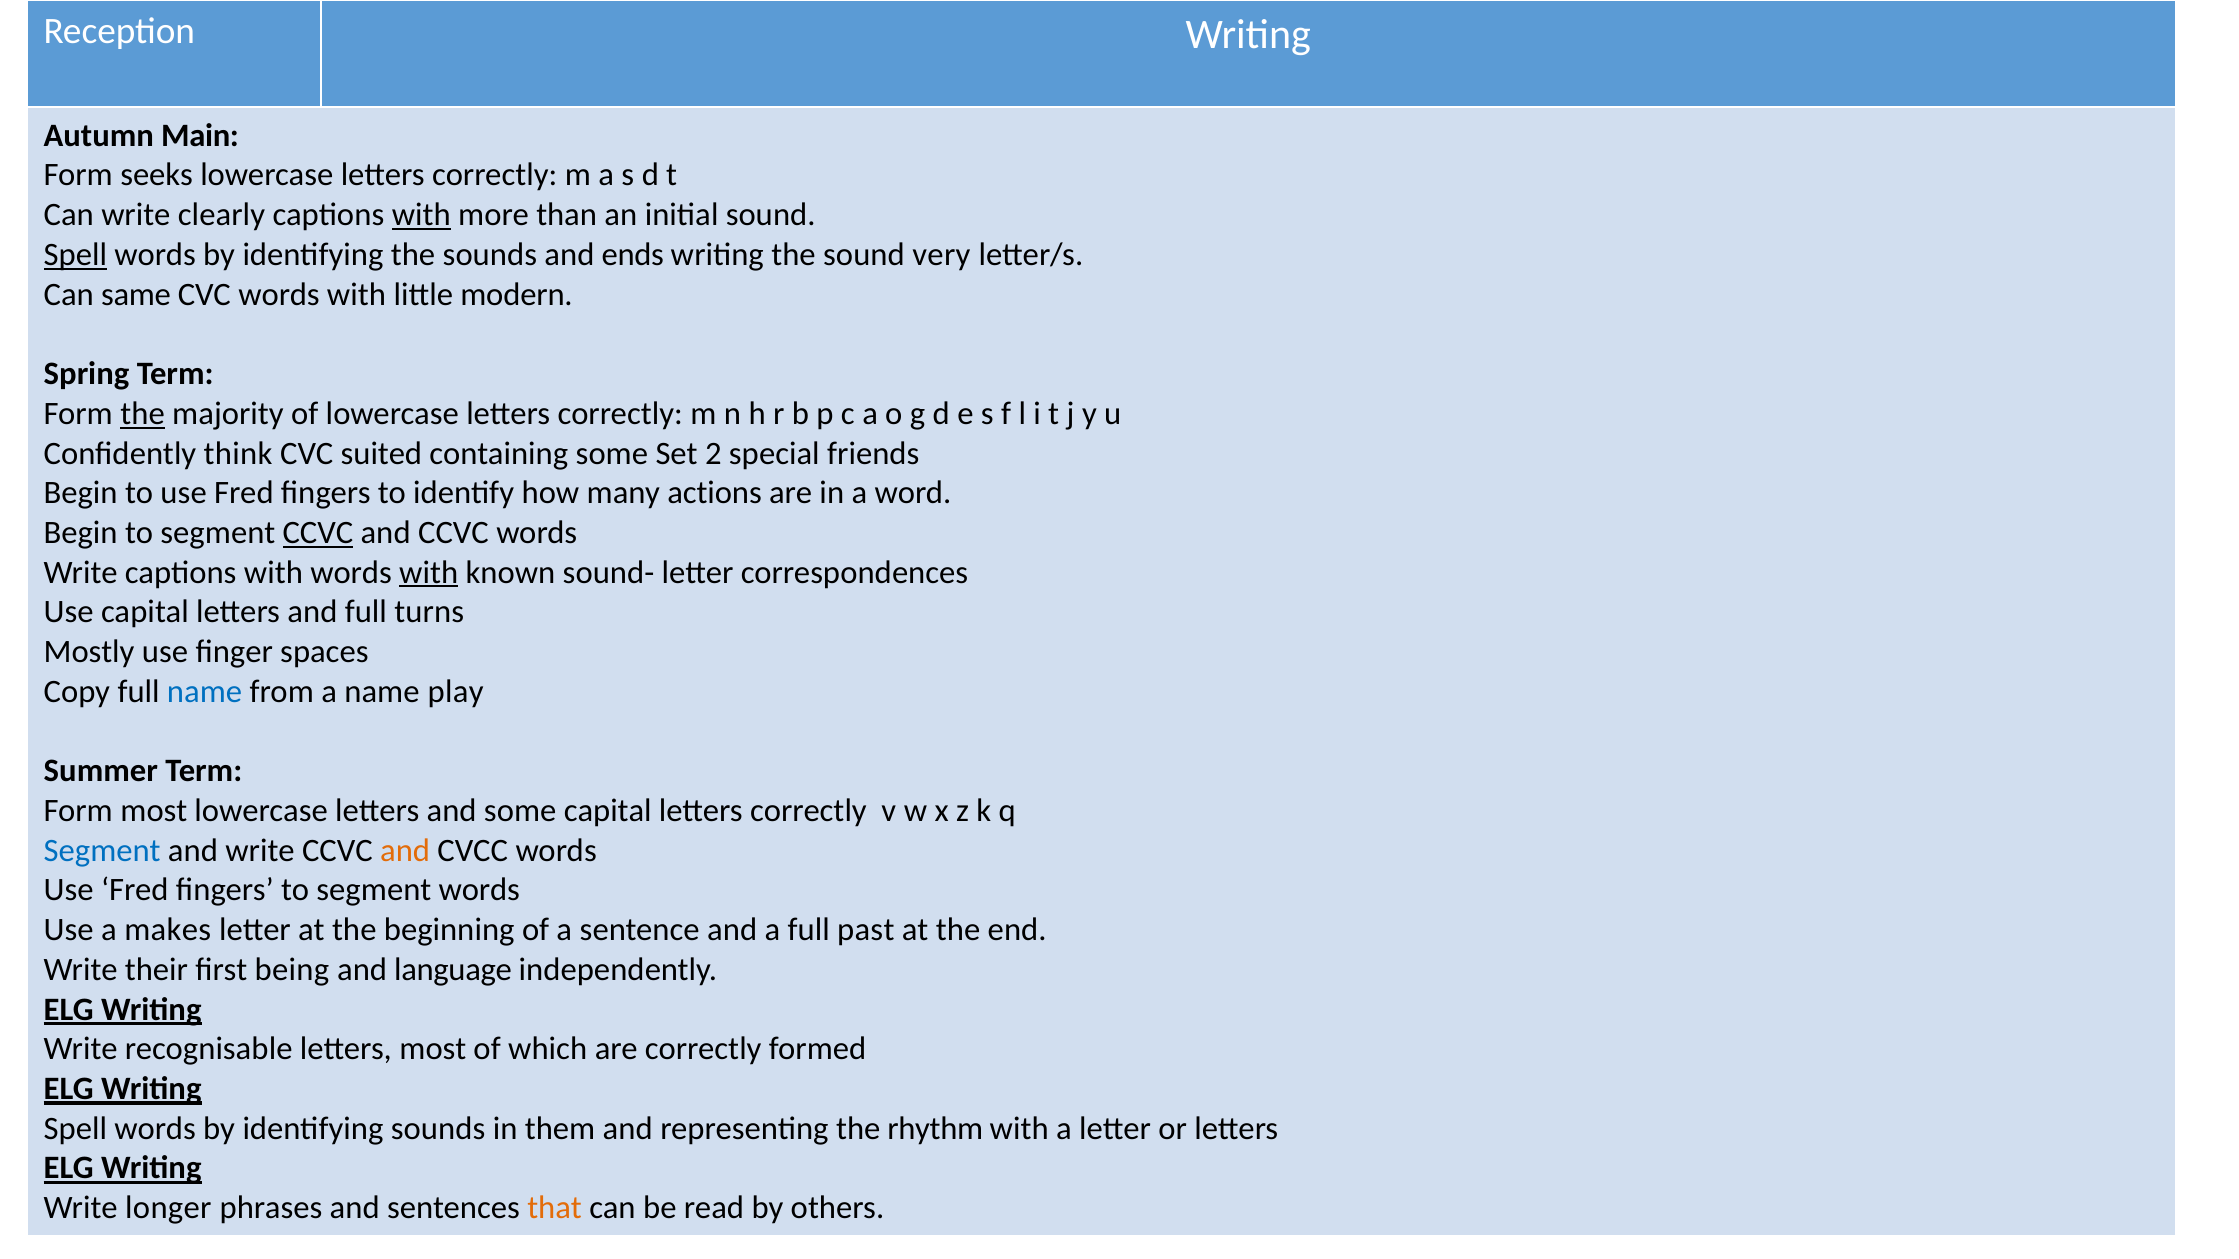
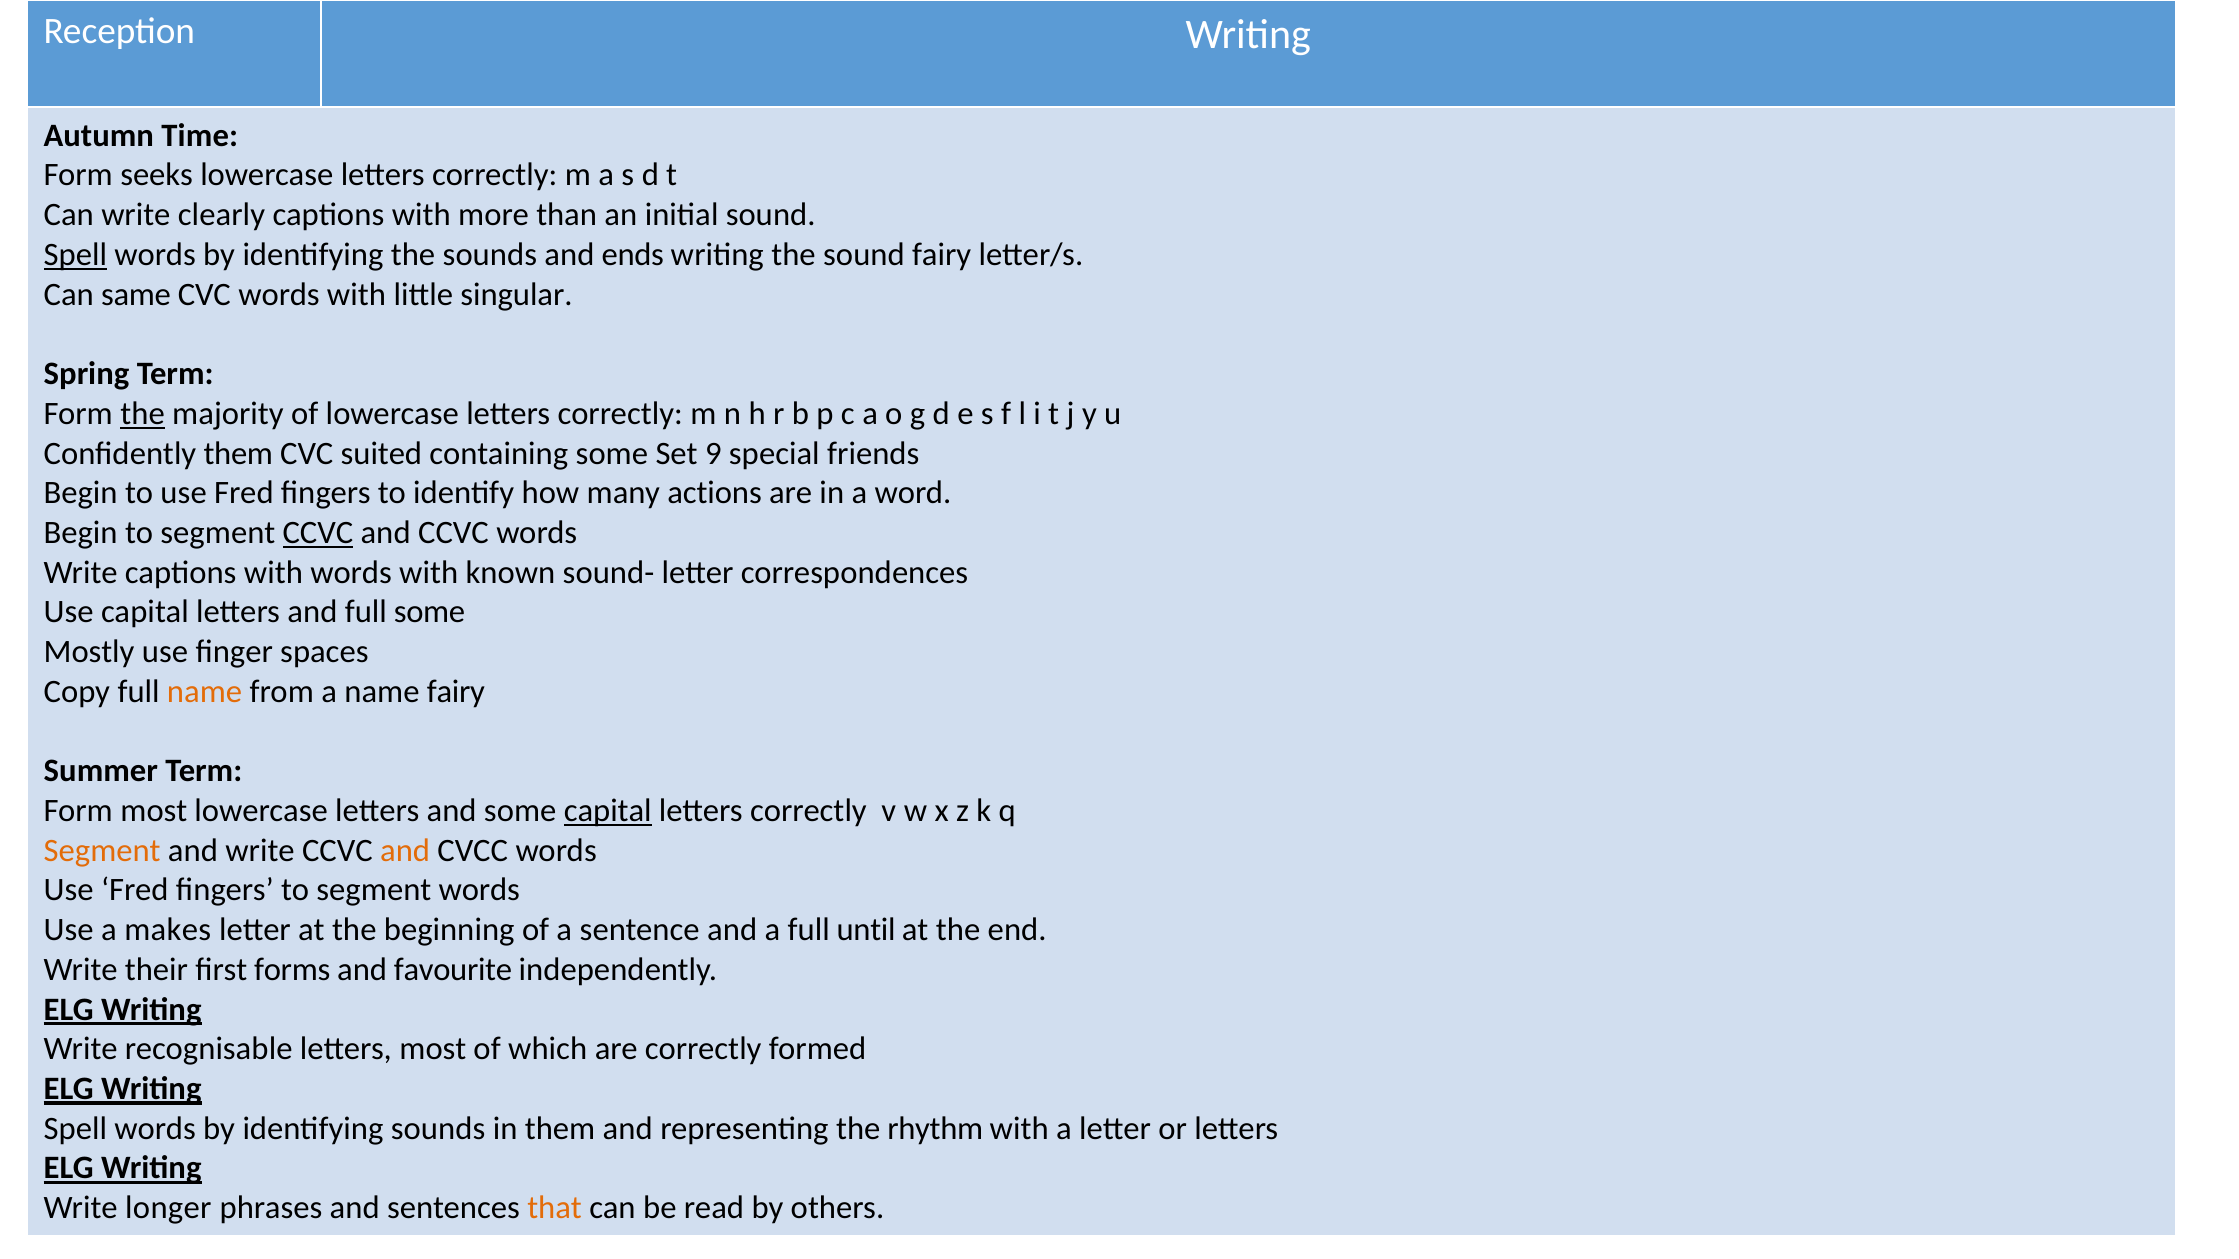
Main: Main -> Time
with at (421, 215) underline: present -> none
sound very: very -> fairy
modern: modern -> singular
Confidently think: think -> them
2: 2 -> 9
with at (429, 573) underline: present -> none
full turns: turns -> some
name at (205, 692) colour: blue -> orange
name play: play -> fairy
capital at (608, 811) underline: none -> present
Segment at (102, 851) colour: blue -> orange
past: past -> until
being: being -> forms
language: language -> favourite
